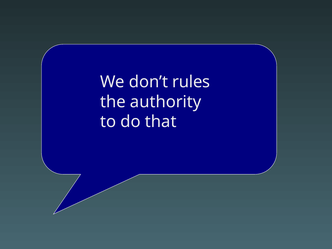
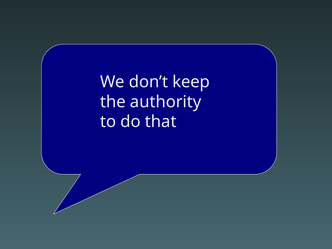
rules: rules -> keep
